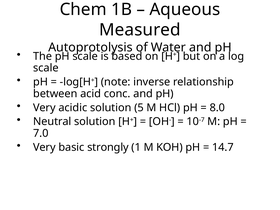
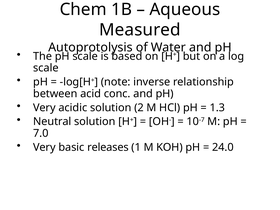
5: 5 -> 2
8.0: 8.0 -> 1.3
strongly: strongly -> releases
14.7: 14.7 -> 24.0
